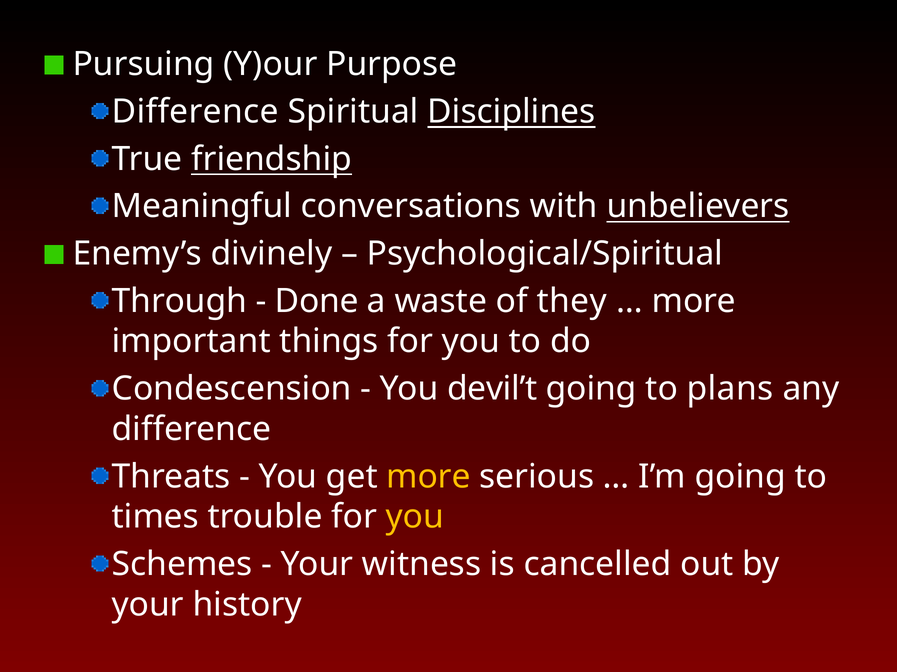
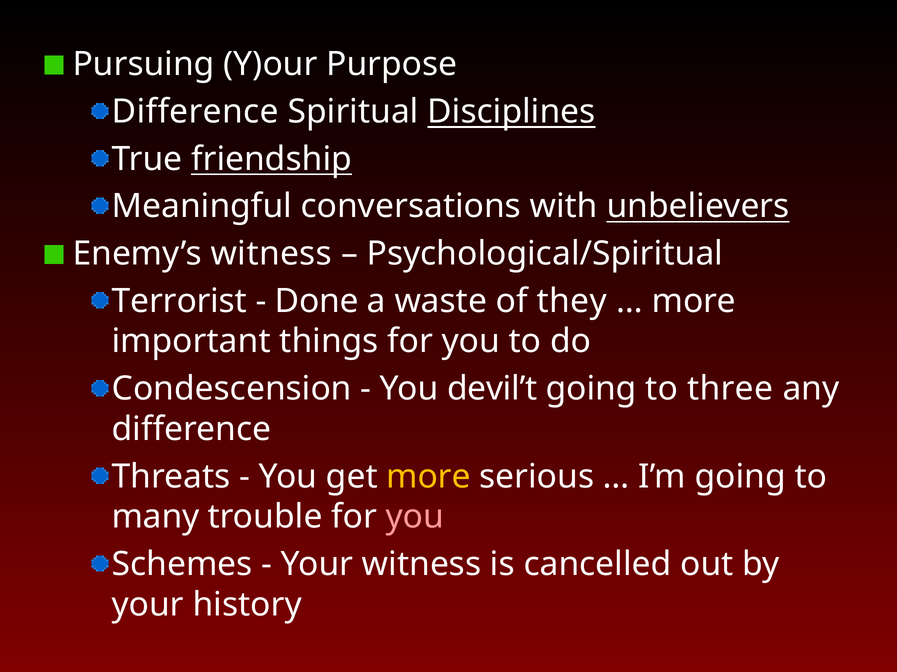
Enemy’s divinely: divinely -> witness
Through: Through -> Terrorist
plans: plans -> three
times: times -> many
you at (415, 517) colour: yellow -> pink
